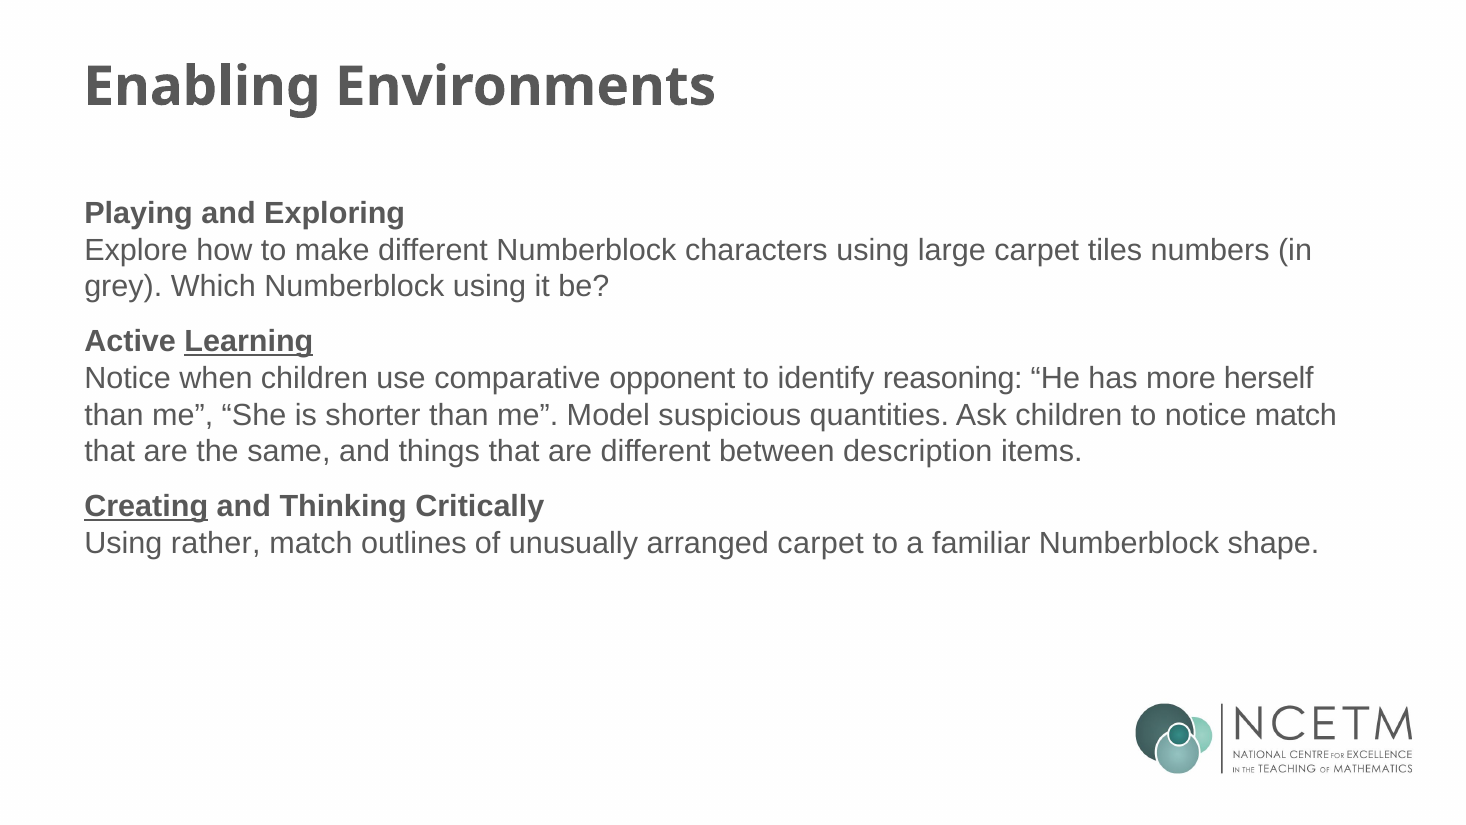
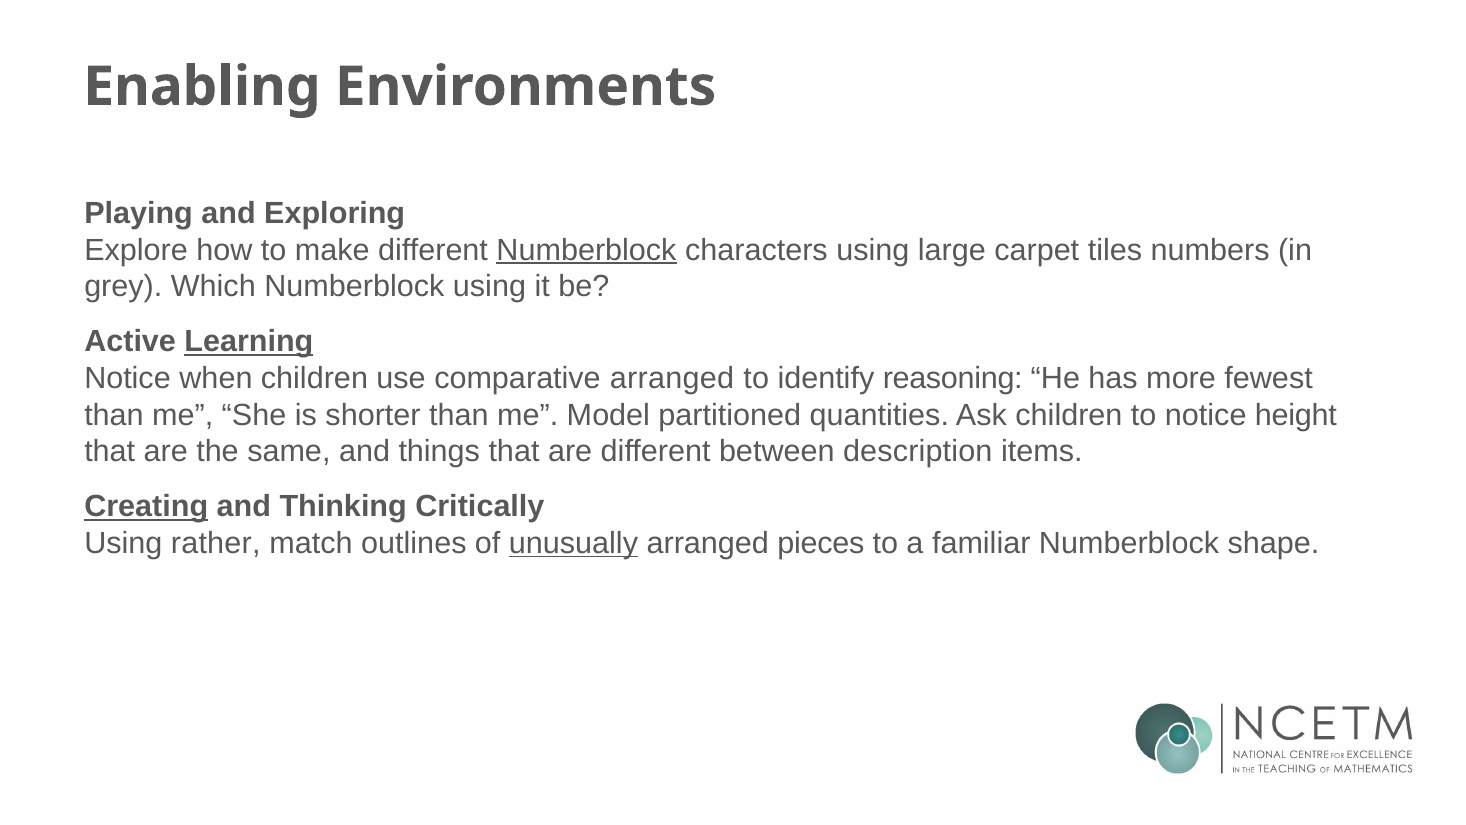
Numberblock at (587, 250) underline: none -> present
comparative opponent: opponent -> arranged
herself: herself -> fewest
suspicious: suspicious -> partitioned
notice match: match -> height
unusually underline: none -> present
arranged carpet: carpet -> pieces
